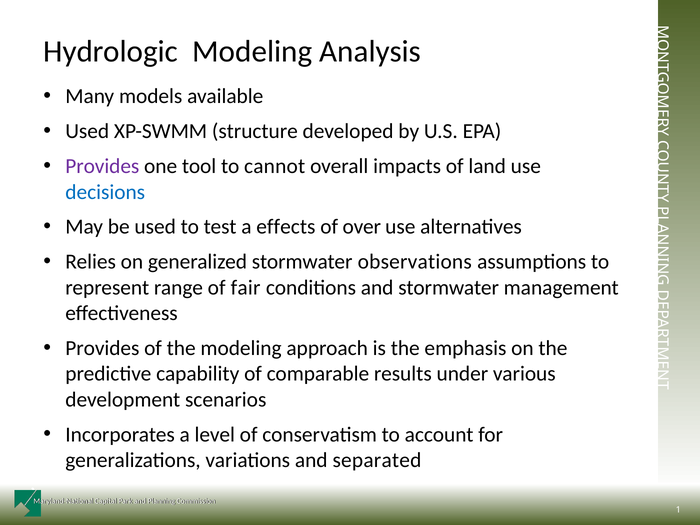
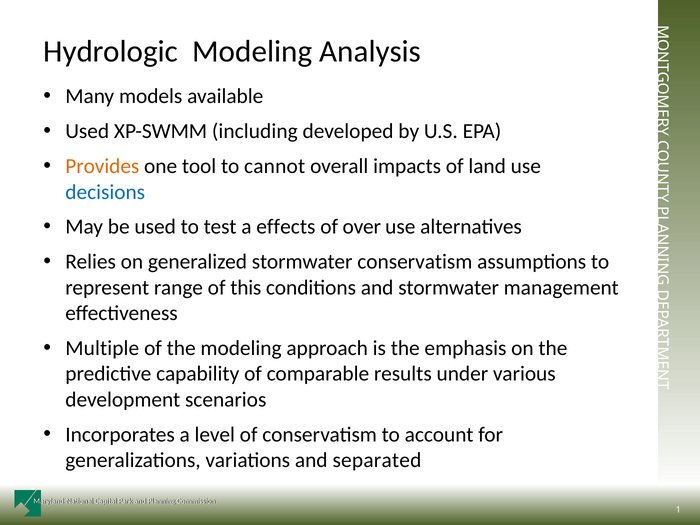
structure: structure -> including
Provides at (102, 166) colour: purple -> orange
stormwater observations: observations -> conservatism
fair: fair -> this
Provides at (102, 348): Provides -> Multiple
